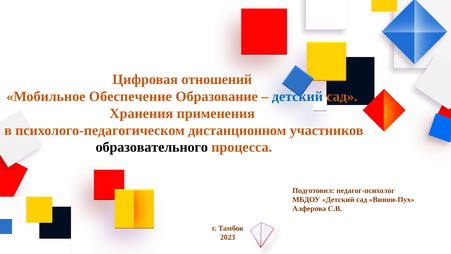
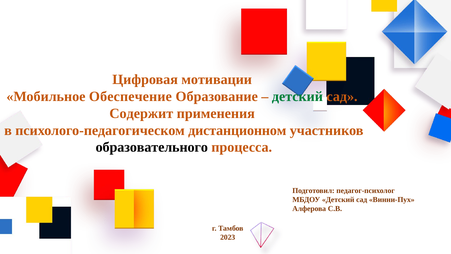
отношений: отношений -> мотивации
детский at (297, 96) colour: blue -> green
Хранения: Хранения -> Содержит
